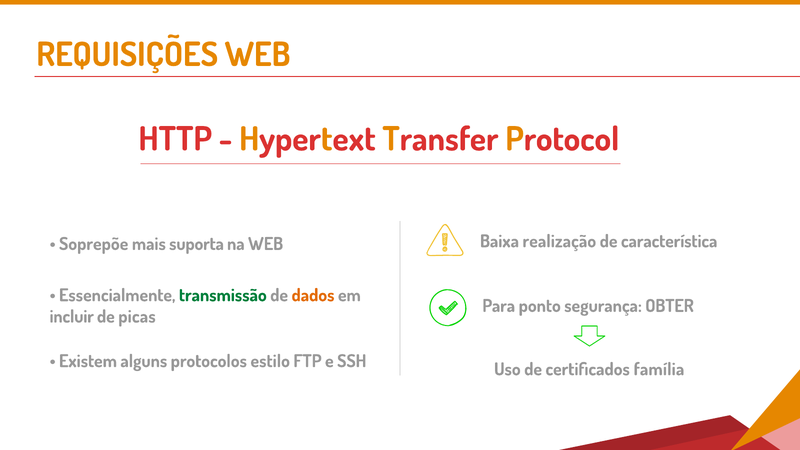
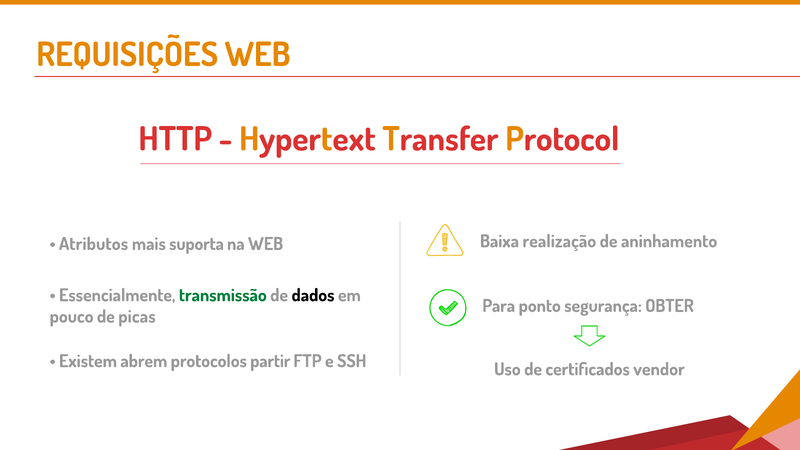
característica: característica -> aninhamento
Soprepõe: Soprepõe -> Atributos
dados colour: orange -> black
incluir: incluir -> pouco
alguns: alguns -> abrem
estilo: estilo -> partir
família: família -> vendor
